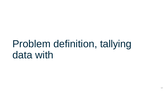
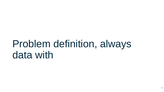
tallying: tallying -> always
